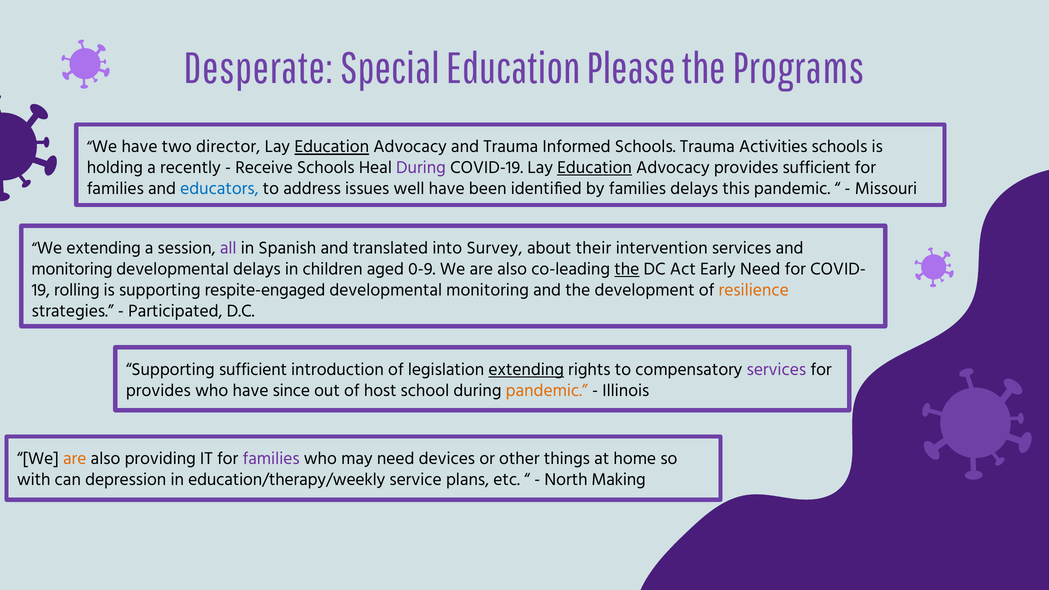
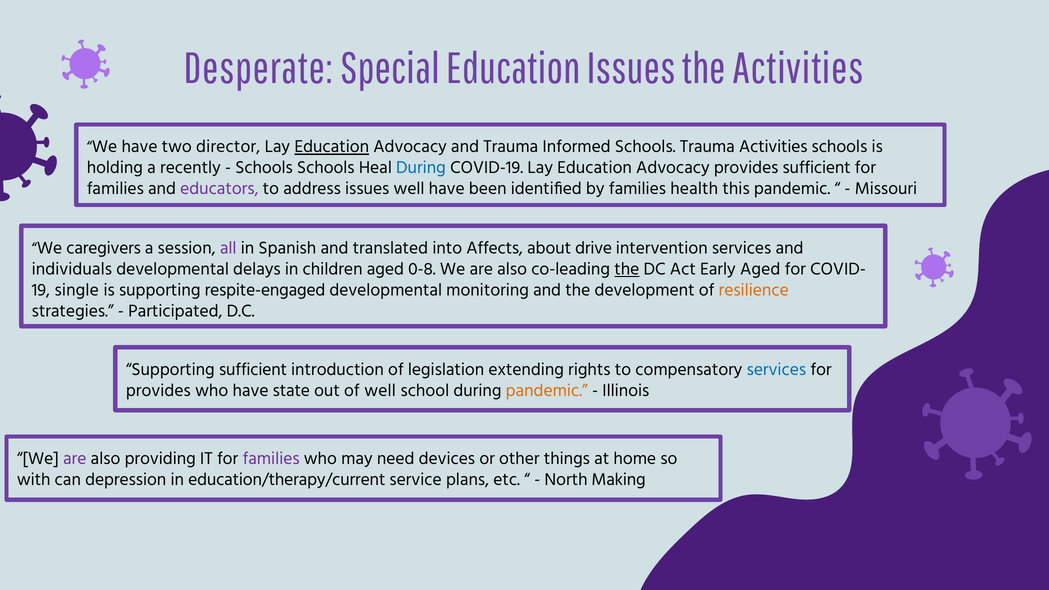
Education Please: Please -> Issues
the Programs: Programs -> Activities
Receive at (264, 168): Receive -> Schools
During at (421, 168) colour: purple -> blue
Education at (595, 168) underline: present -> none
educators colour: blue -> purple
families delays: delays -> health
We extending: extending -> caregivers
Survey: Survey -> Affects
their: their -> drive
monitoring at (72, 269): monitoring -> individuals
0-9: 0-9 -> 0-8
Early Need: Need -> Aged
rolling: rolling -> single
extending at (526, 369) underline: present -> none
services at (776, 369) colour: purple -> blue
since: since -> state
of host: host -> well
are at (75, 459) colour: orange -> purple
education/therapy/weekly: education/therapy/weekly -> education/therapy/current
